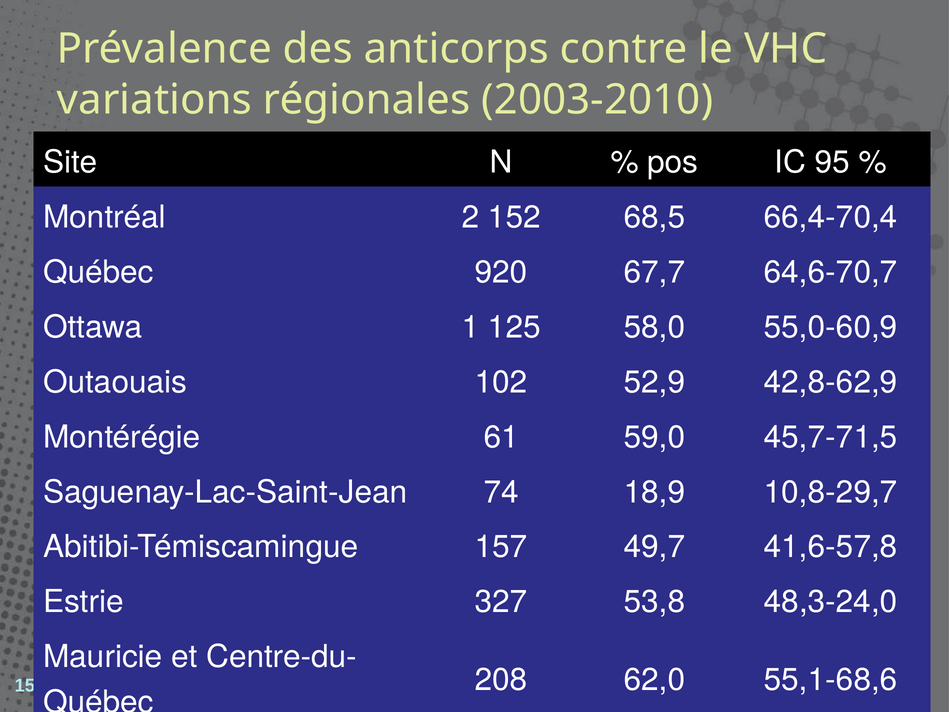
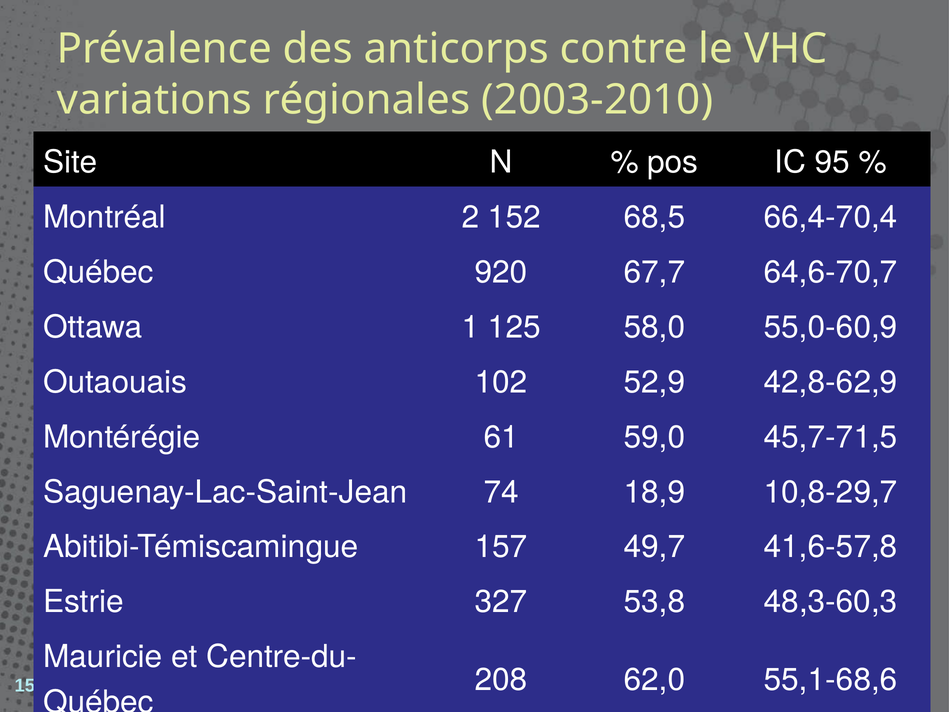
48,3-24,0: 48,3-24,0 -> 48,3-60,3
